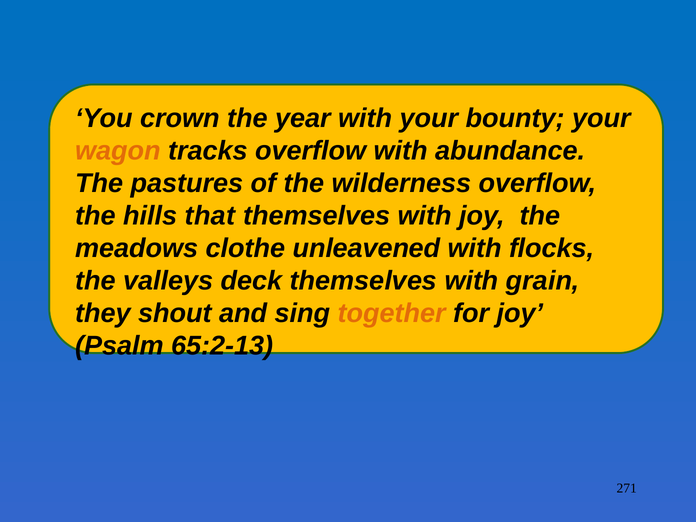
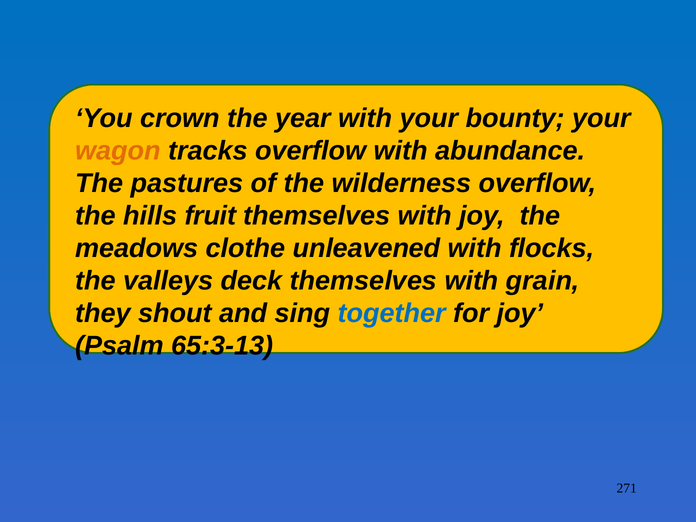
that: that -> fruit
together colour: orange -> blue
65:2-13: 65:2-13 -> 65:3-13
